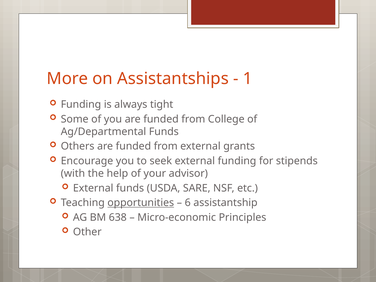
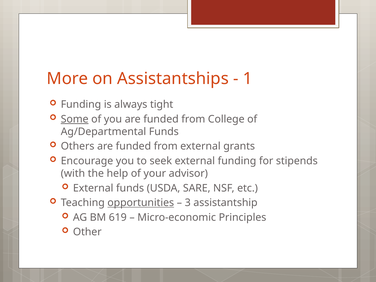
Some underline: none -> present
6: 6 -> 3
638: 638 -> 619
